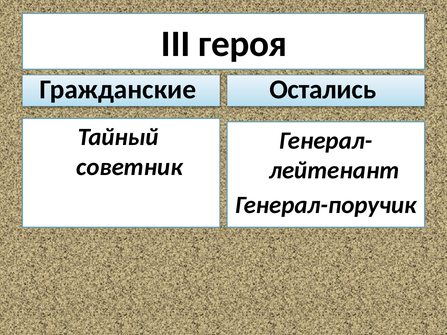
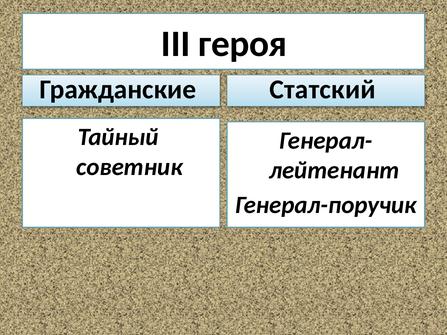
Остались: Остались -> Статский
